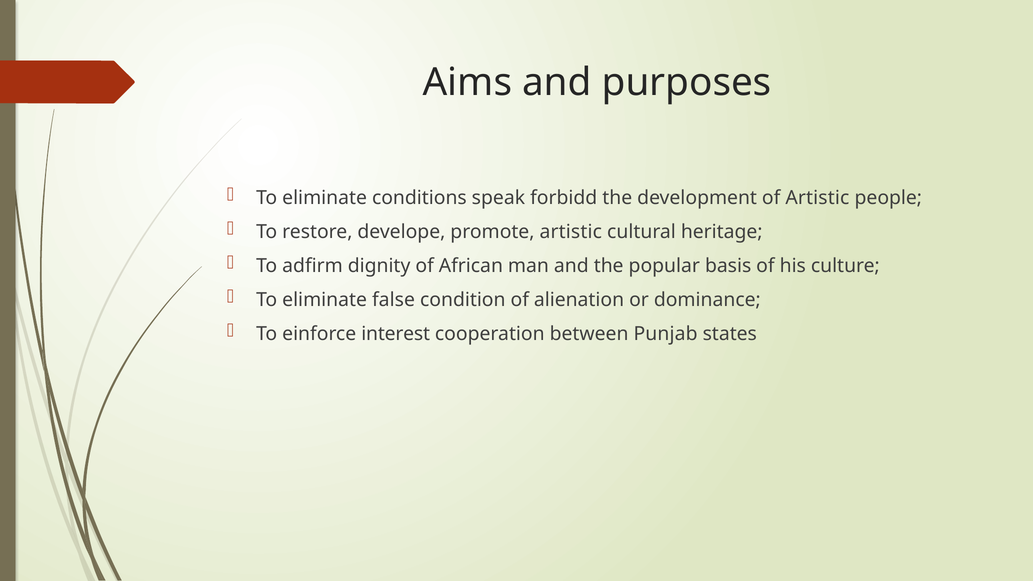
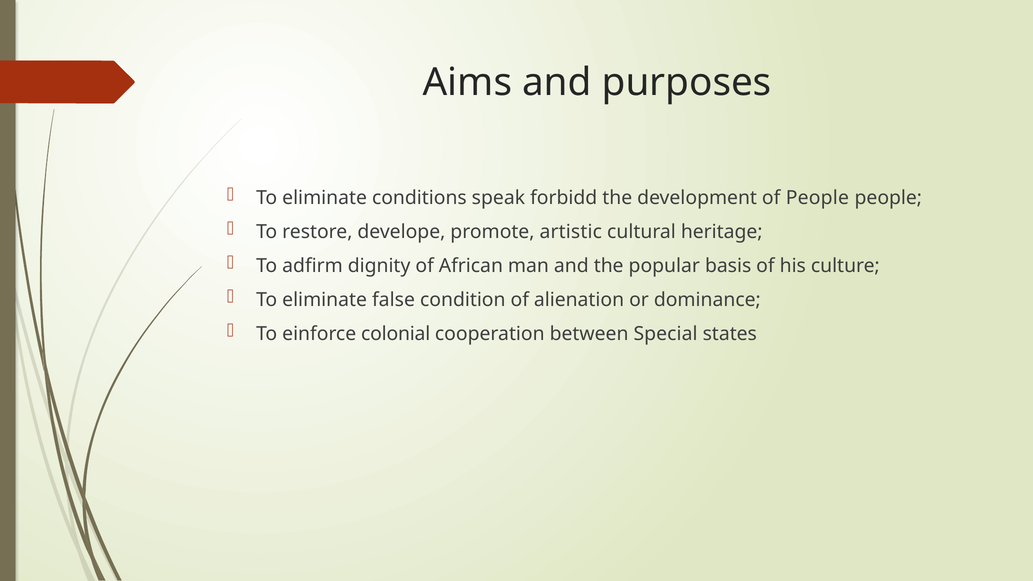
of Artistic: Artistic -> People
interest: interest -> colonial
Punjab: Punjab -> Special
